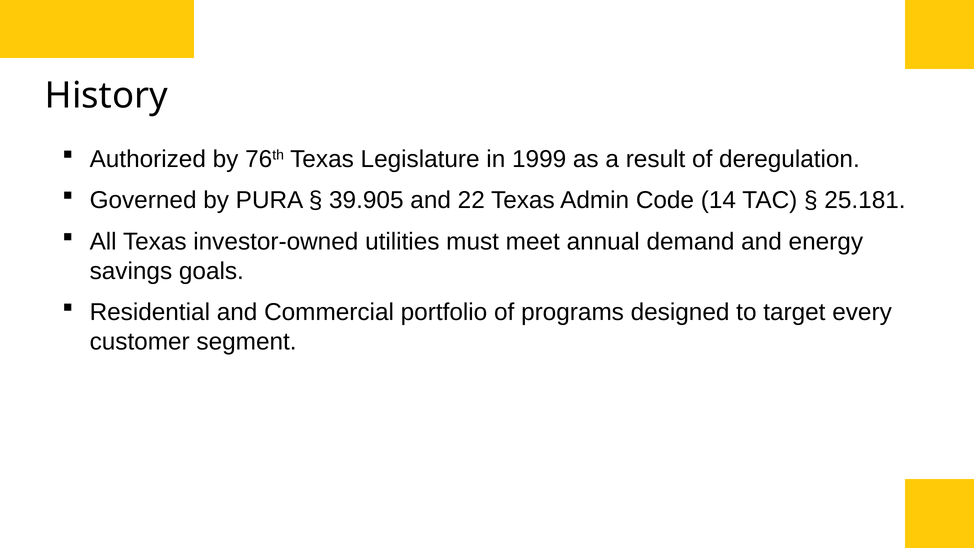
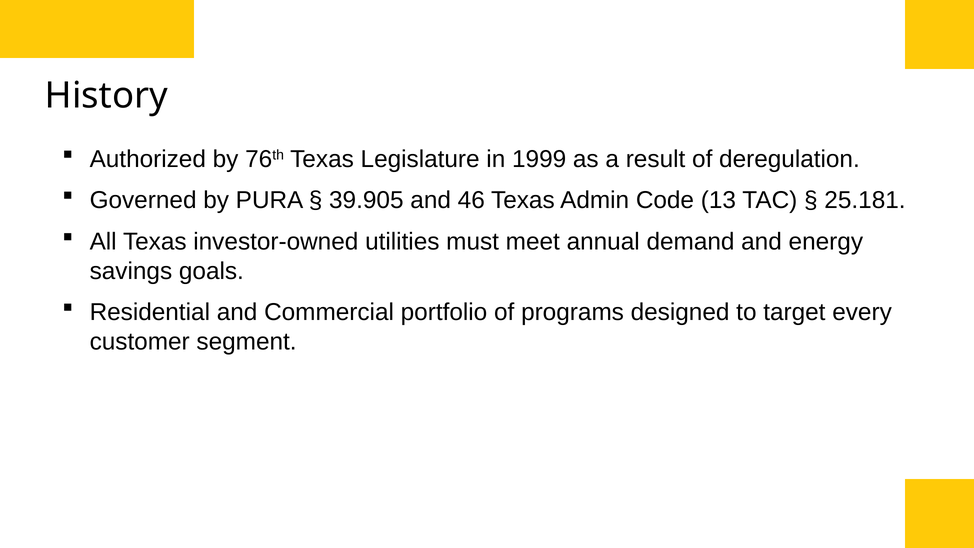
22: 22 -> 46
14: 14 -> 13
